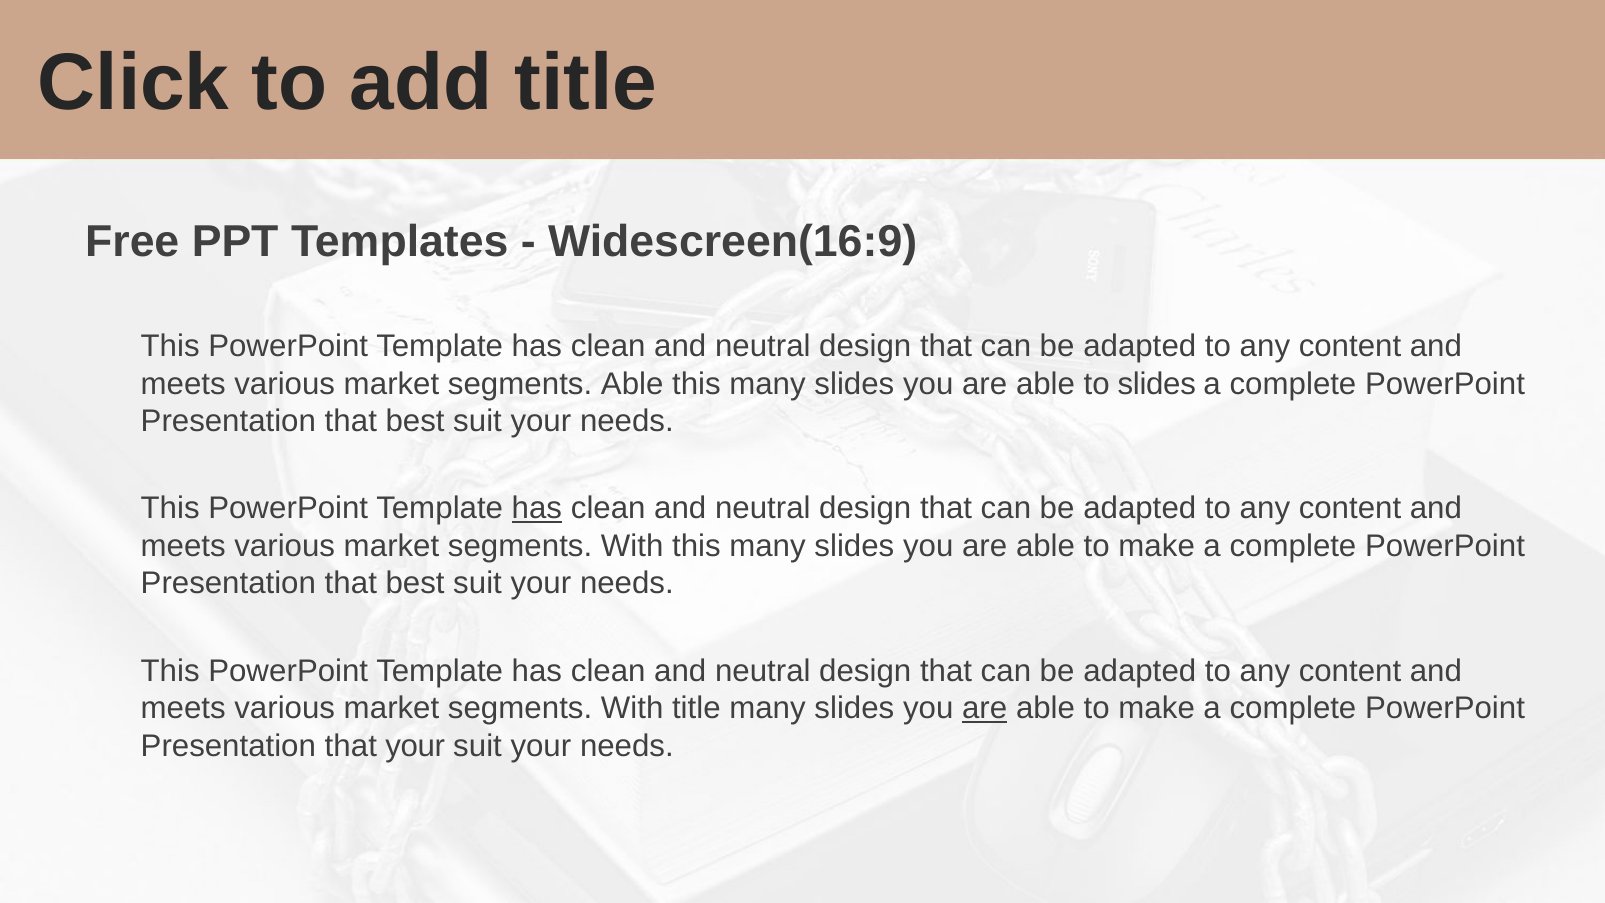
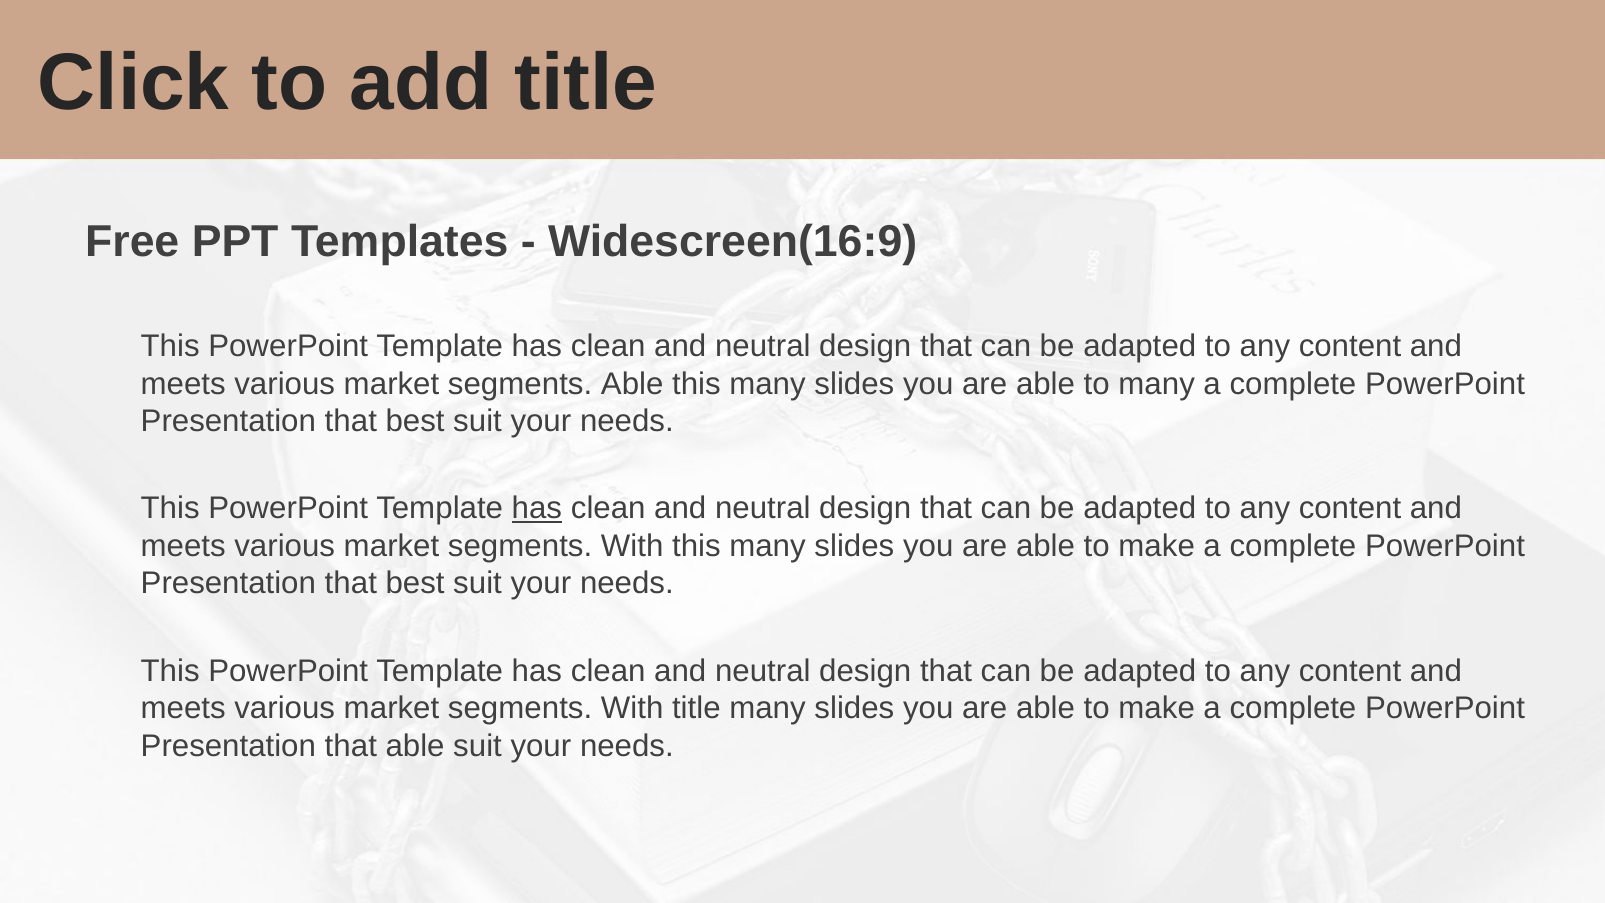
to slides: slides -> many
are at (985, 708) underline: present -> none
that your: your -> able
